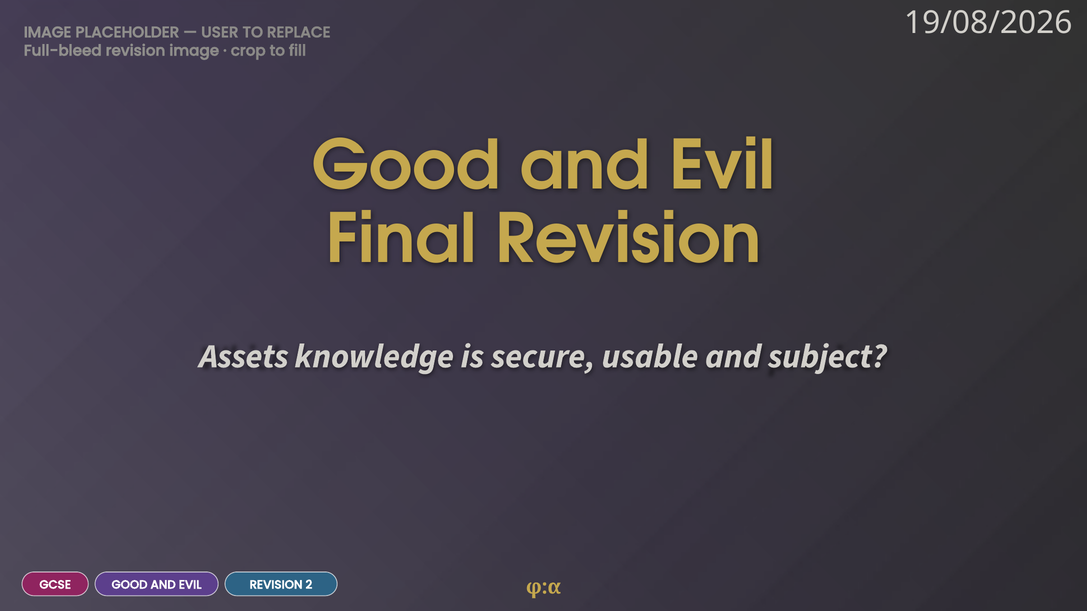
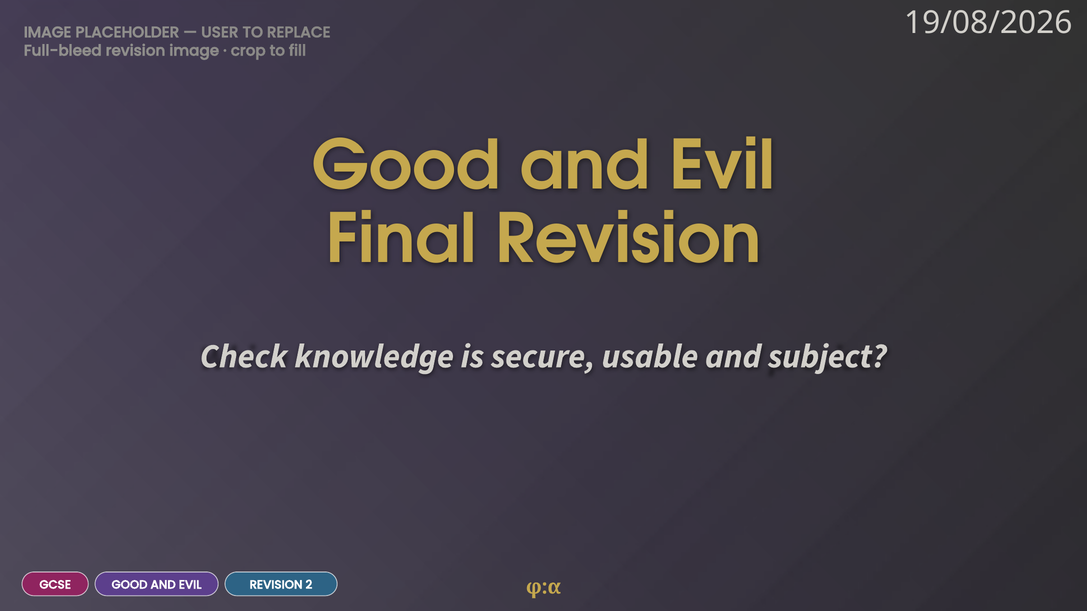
Assets: Assets -> Check
